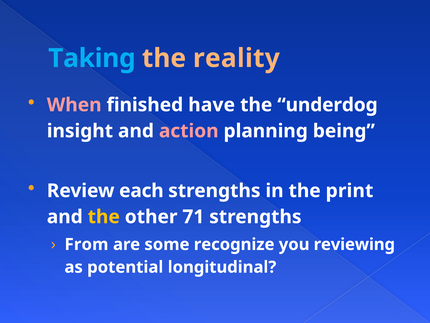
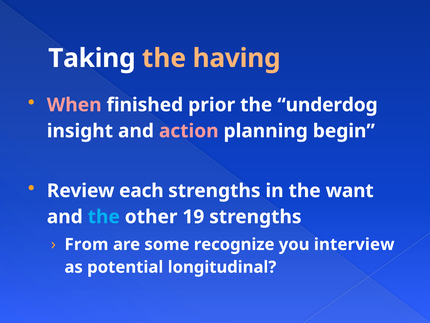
Taking colour: light blue -> white
reality: reality -> having
have: have -> prior
being: being -> begin
print: print -> want
the at (104, 217) colour: yellow -> light blue
71: 71 -> 19
reviewing: reviewing -> interview
